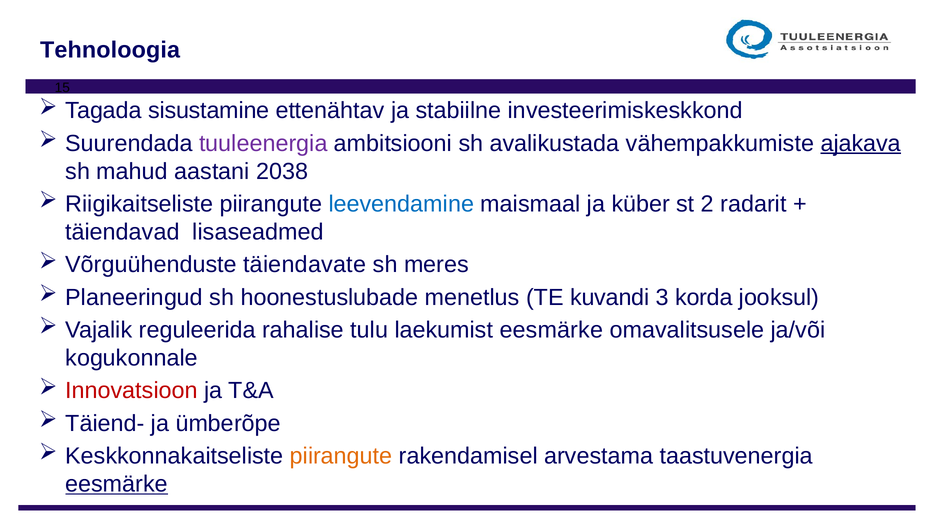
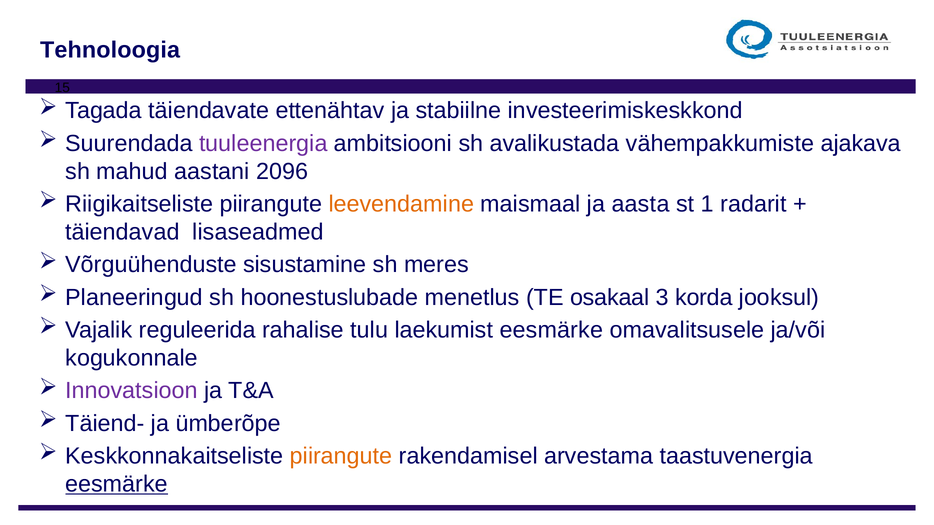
sisustamine: sisustamine -> täiendavate
ajakava underline: present -> none
2038: 2038 -> 2096
leevendamine colour: blue -> orange
küber: küber -> aasta
2: 2 -> 1
täiendavate: täiendavate -> sisustamine
kuvandi: kuvandi -> osakaal
Innovatsioon colour: red -> purple
